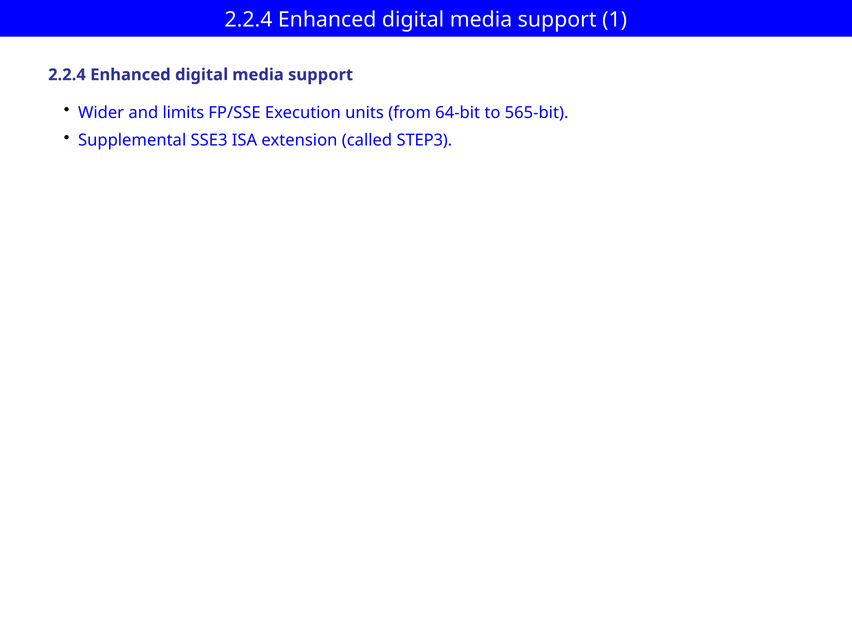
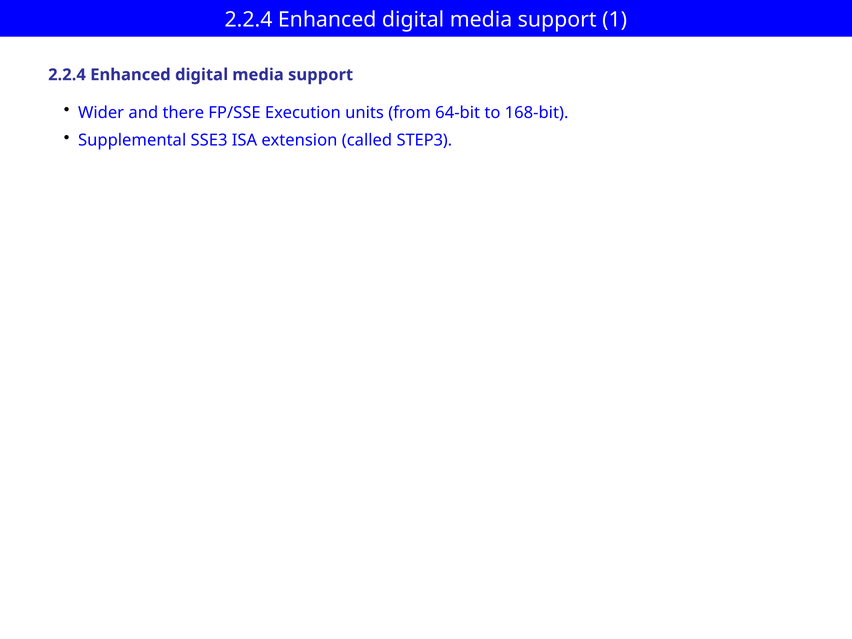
limits: limits -> there
565-bit: 565-bit -> 168-bit
